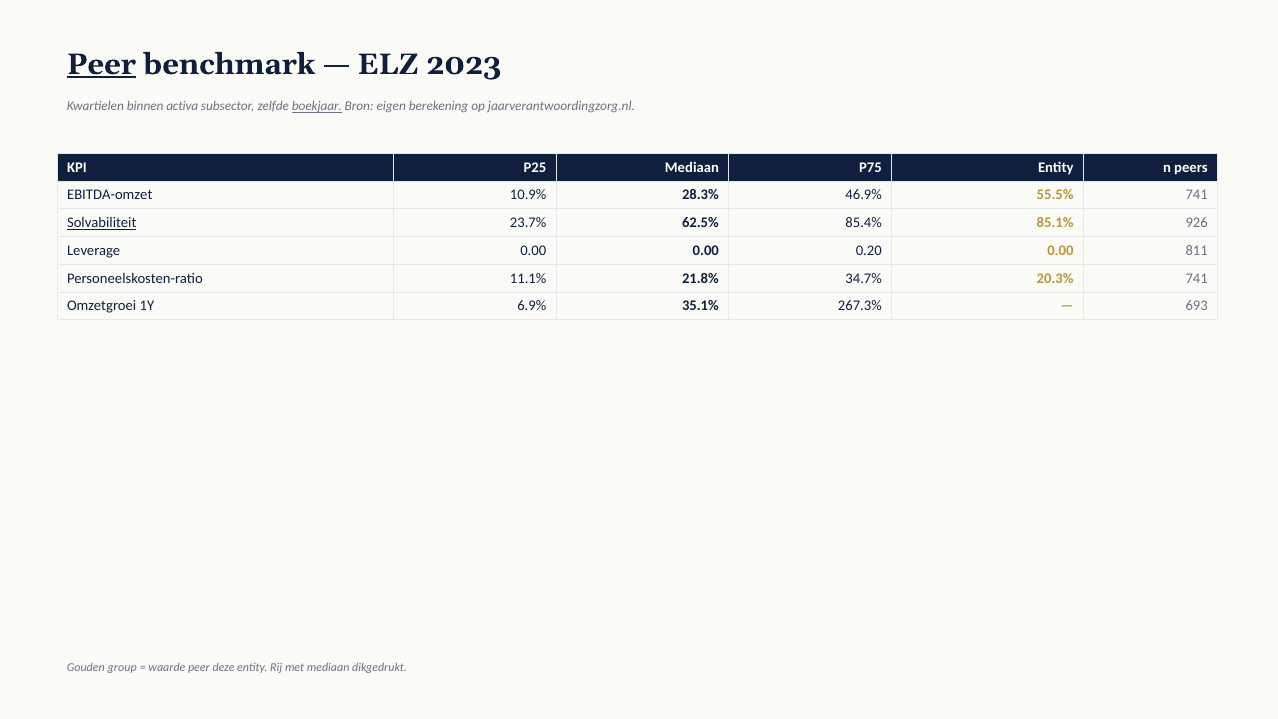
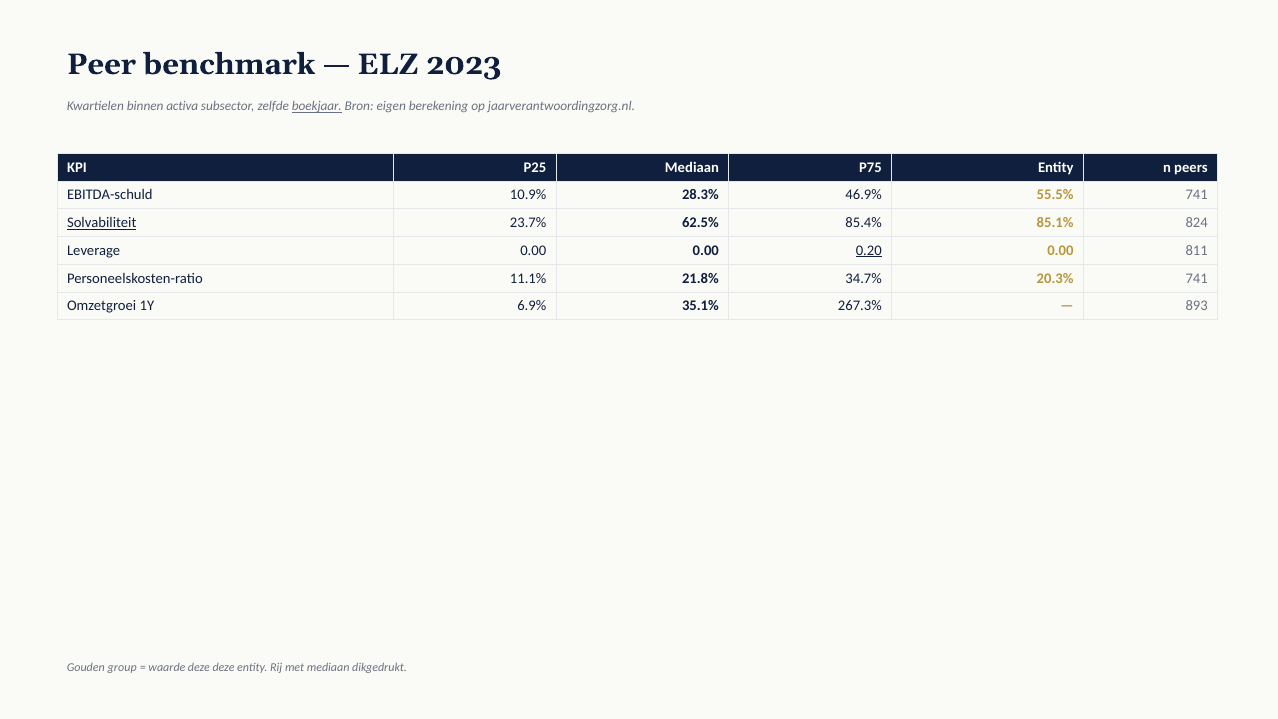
Peer at (101, 64) underline: present -> none
EBITDA-omzet: EBITDA-omzet -> EBITDA-schuld
926: 926 -> 824
0.20 underline: none -> present
693: 693 -> 893
waarde peer: peer -> deze
